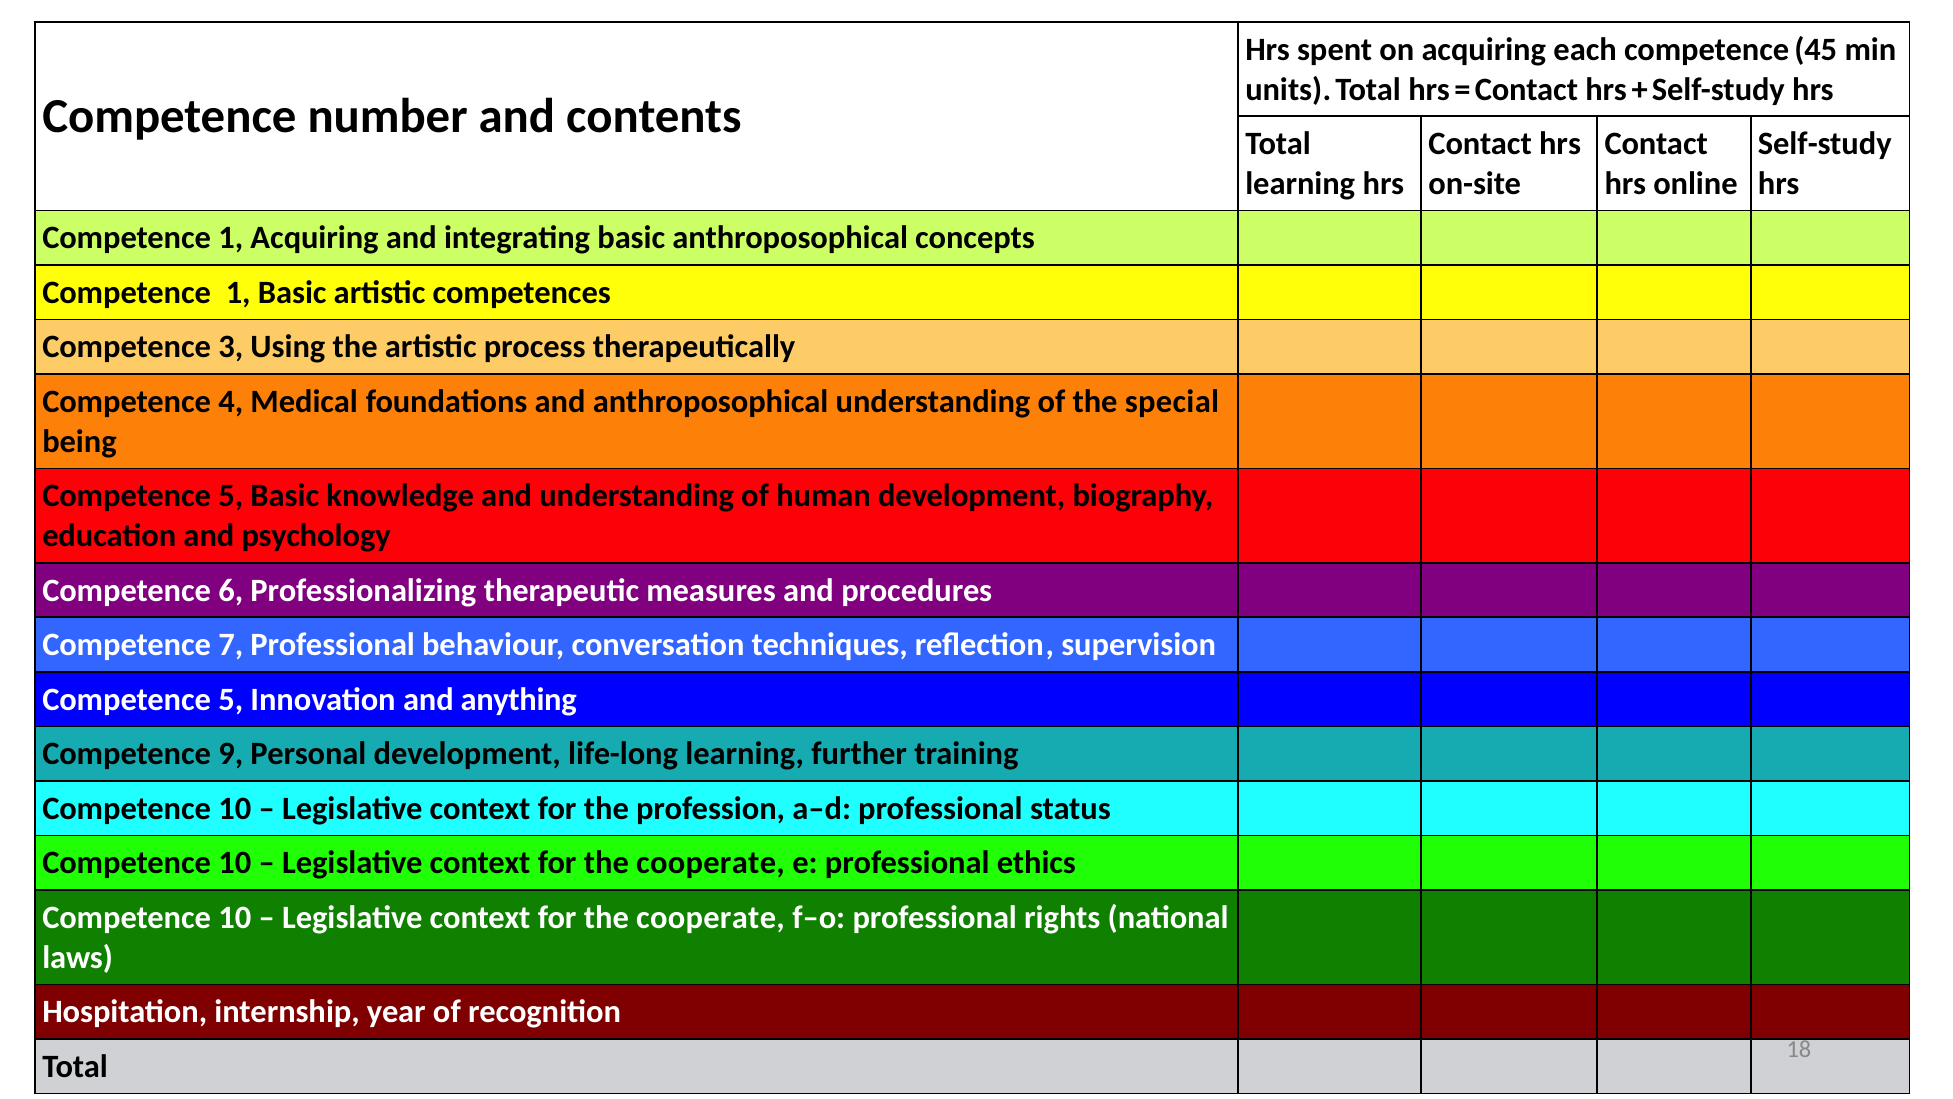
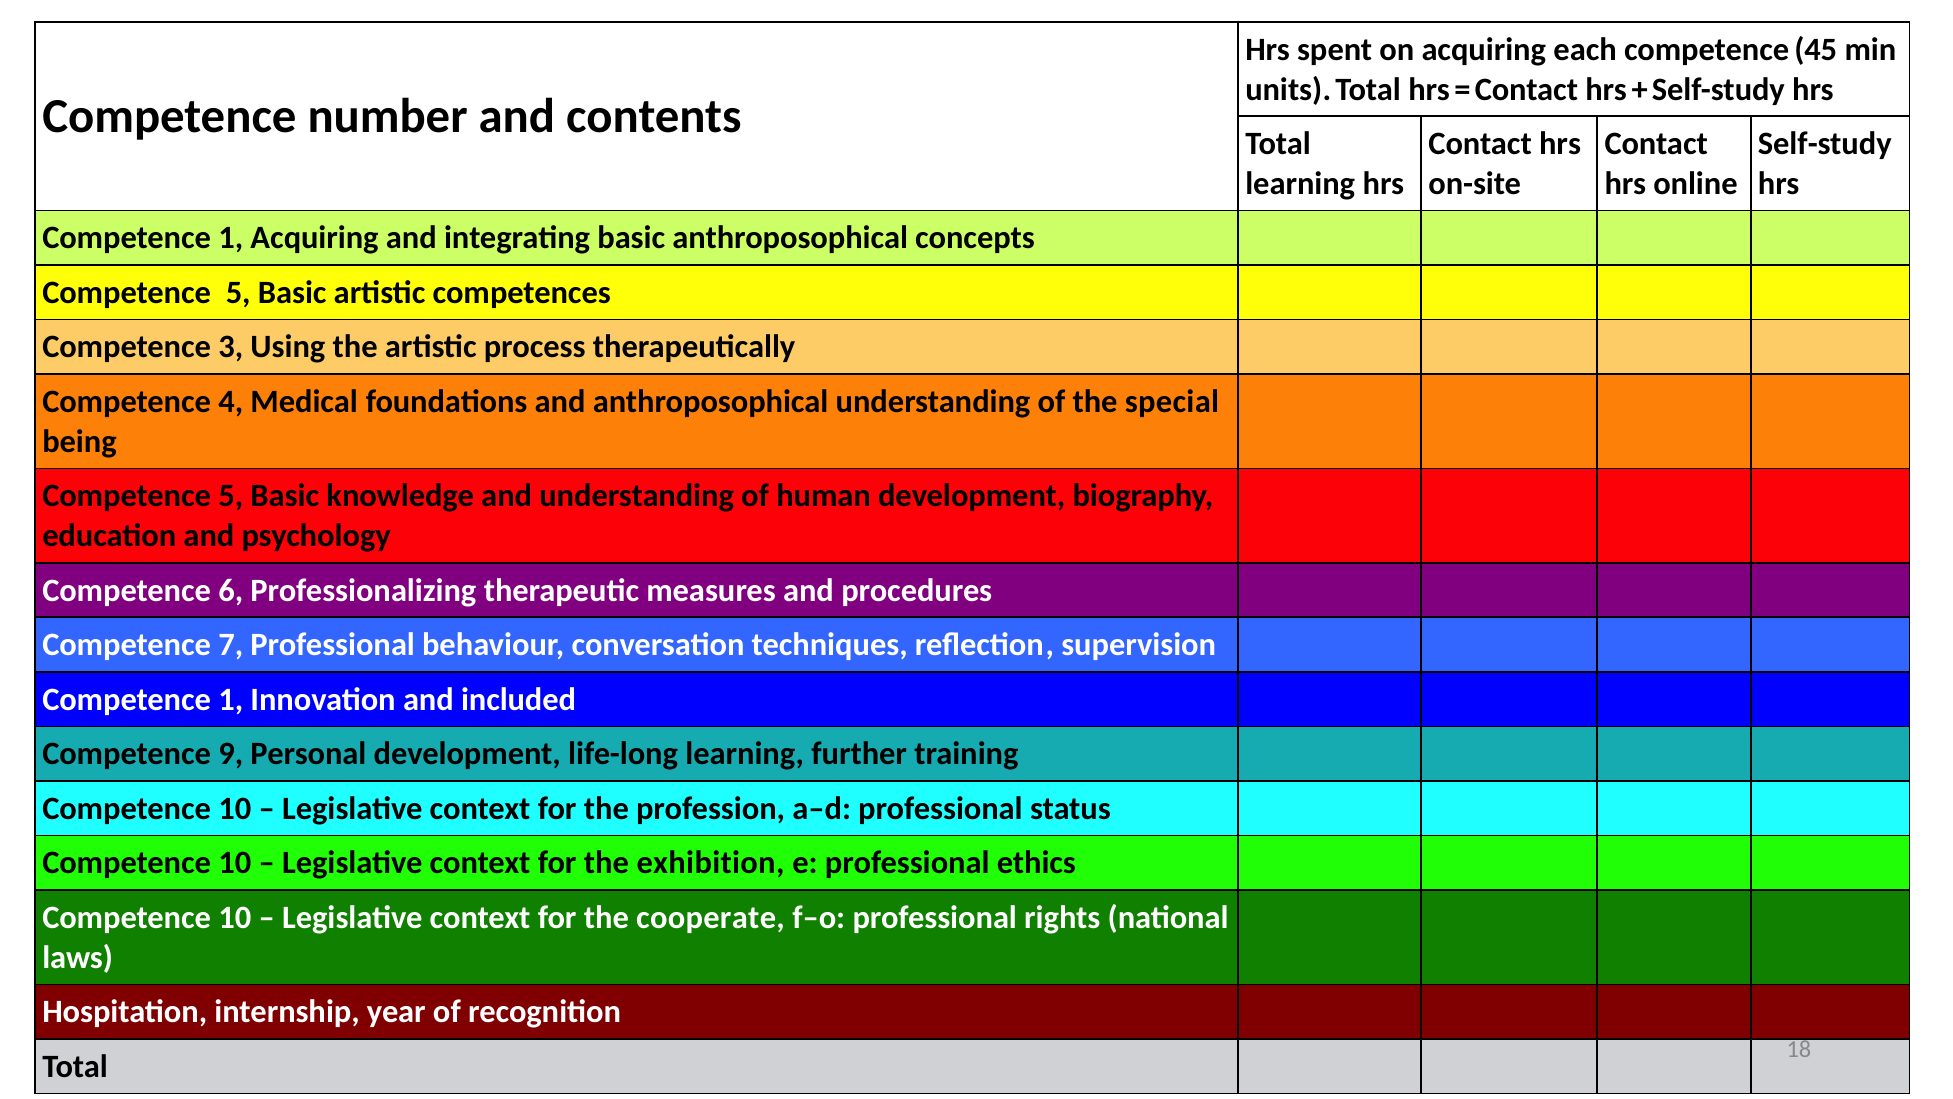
1 at (238, 293): 1 -> 5
5 at (231, 699): 5 -> 1
anything: anything -> included
cooperate at (710, 863): cooperate -> exhibition
